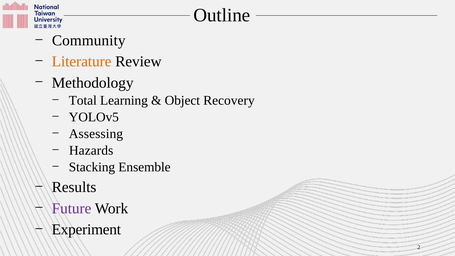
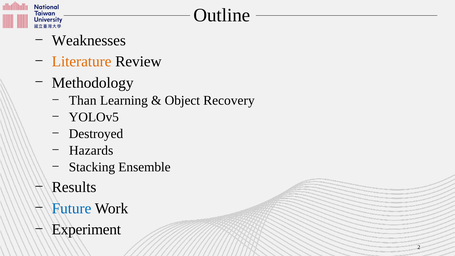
Community: Community -> Weaknesses
Total: Total -> Than
Assessing: Assessing -> Destroyed
Future colour: purple -> blue
